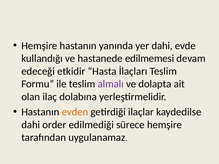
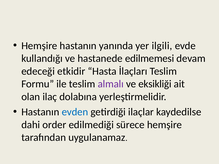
yer dahi: dahi -> ilgili
dolapta: dolapta -> eksikliği
evden colour: orange -> blue
